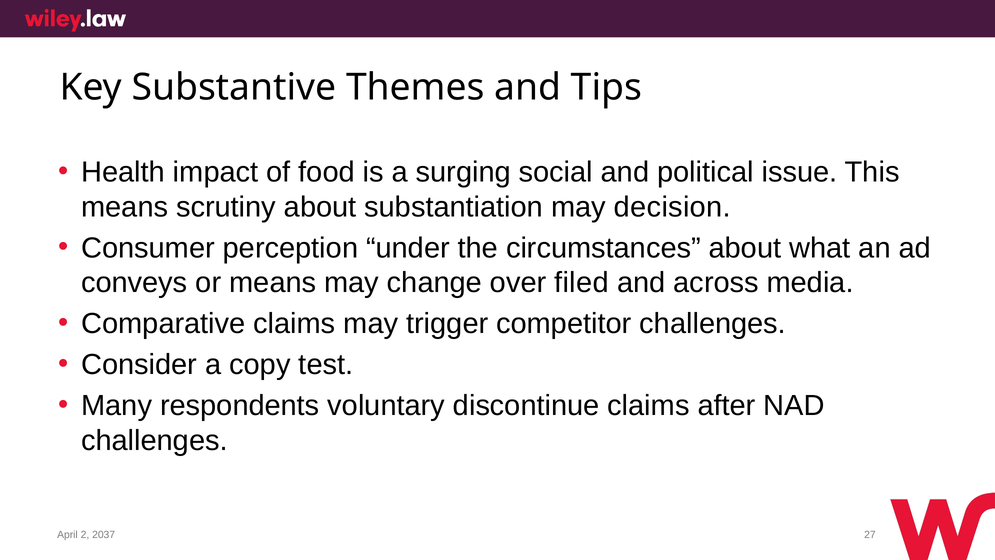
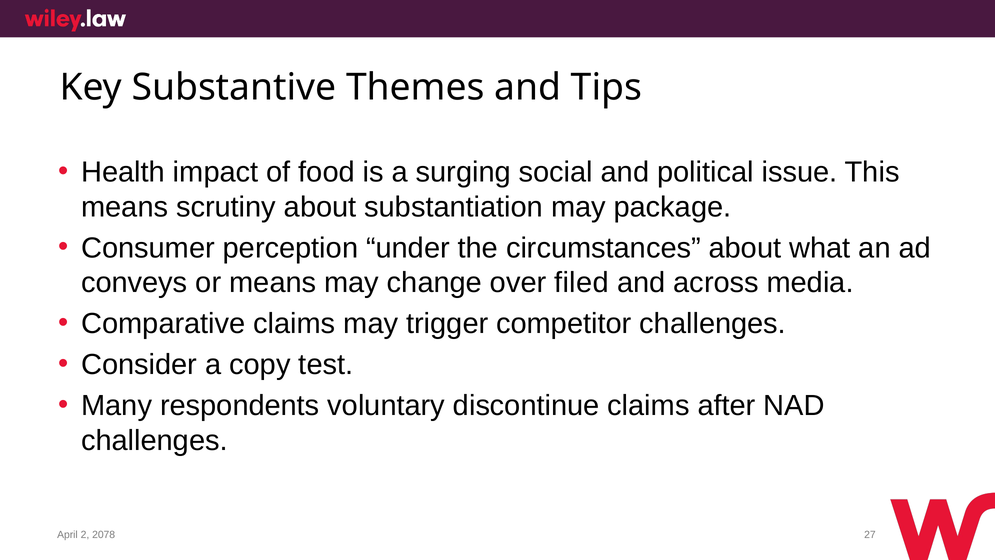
decision: decision -> package
2037: 2037 -> 2078
